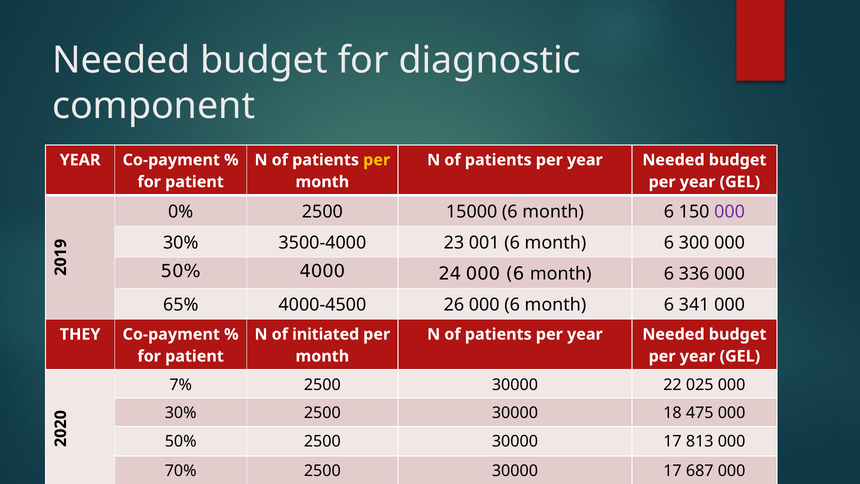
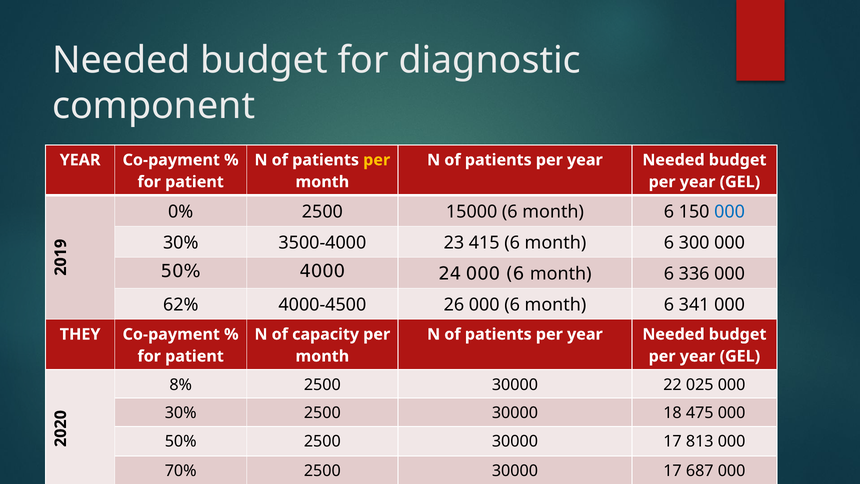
000 at (730, 212) colour: purple -> blue
001: 001 -> 415
65%: 65% -> 62%
initiated: initiated -> capacity
7%: 7% -> 8%
